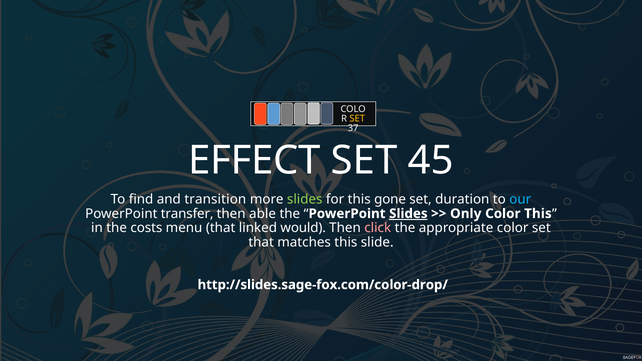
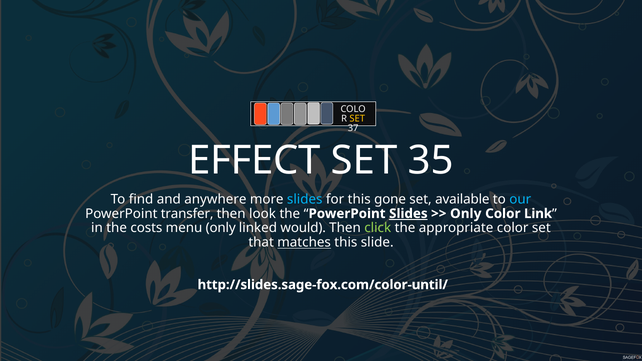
45: 45 -> 35
transition: transition -> anywhere
slides at (305, 199) colour: light green -> light blue
duration: duration -> available
able: able -> look
Color This: This -> Link
menu that: that -> only
click colour: pink -> light green
matches underline: none -> present
http://slides.sage-fox.com/color-drop/: http://slides.sage-fox.com/color-drop/ -> http://slides.sage-fox.com/color-until/
